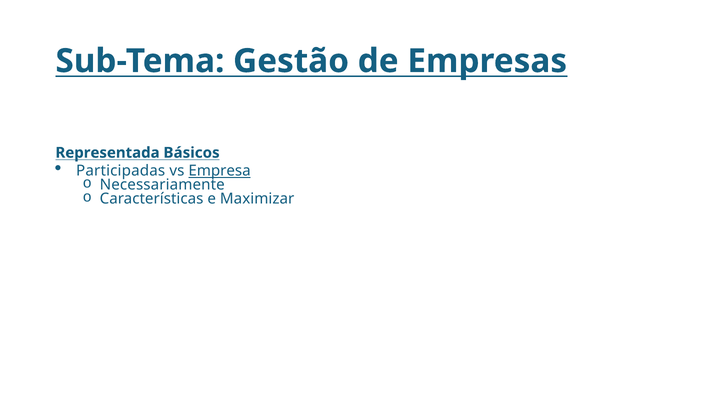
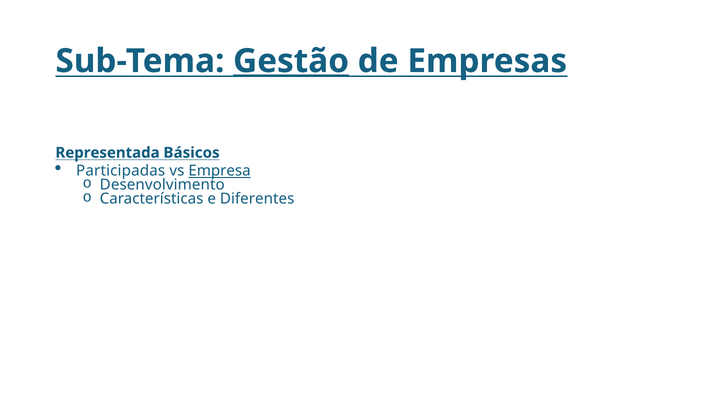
Gestão underline: none -> present
Necessariamente: Necessariamente -> Desenvolvimento
Maximizar: Maximizar -> Diferentes
